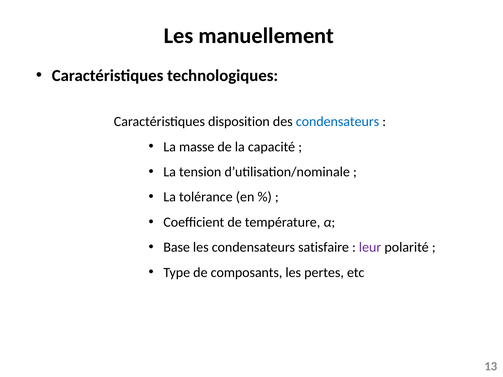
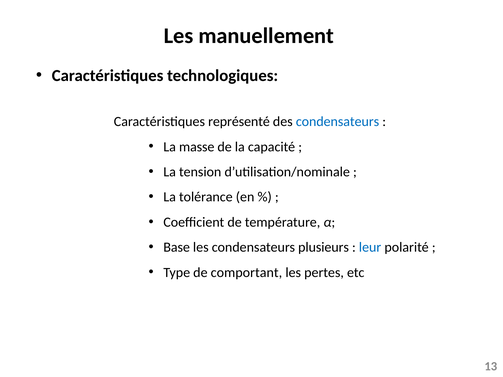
disposition: disposition -> représenté
satisfaire: satisfaire -> plusieurs
leur colour: purple -> blue
composants: composants -> comportant
